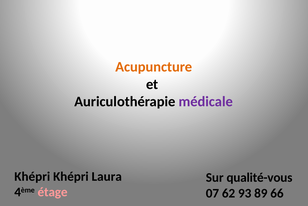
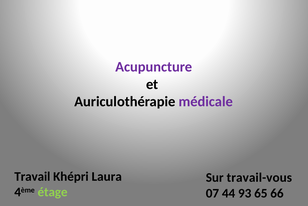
Acupuncture colour: orange -> purple
Khépri at (32, 176): Khépri -> Travail
qualité-vous: qualité-vous -> travail-vous
étage colour: pink -> light green
62: 62 -> 44
89: 89 -> 65
